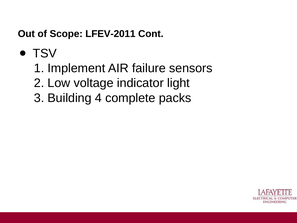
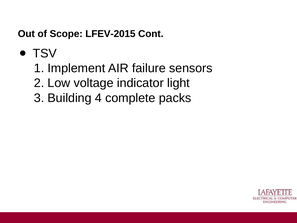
LFEV-2011: LFEV-2011 -> LFEV-2015
